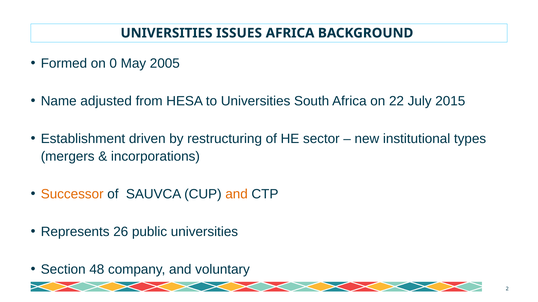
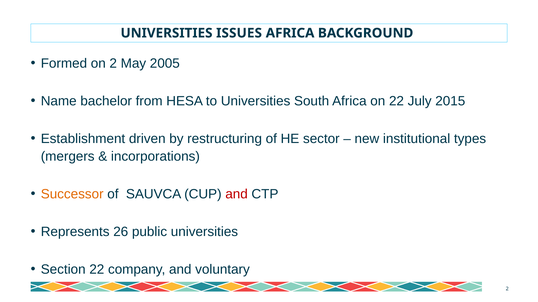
on 0: 0 -> 2
adjusted: adjusted -> bachelor
and at (237, 195) colour: orange -> red
Section 48: 48 -> 22
